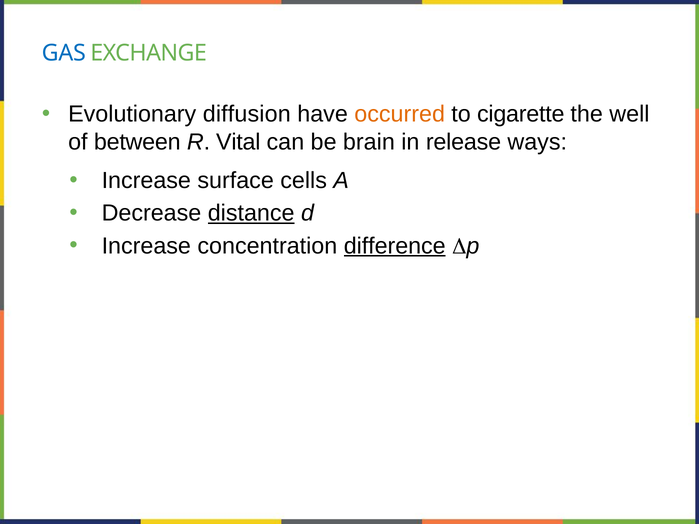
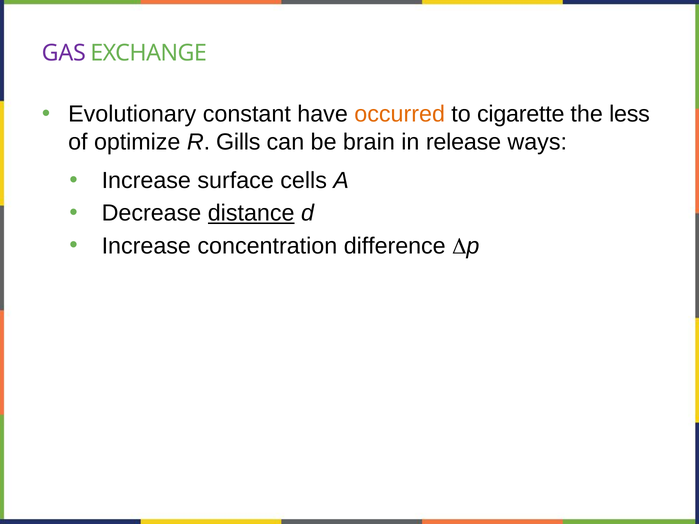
GAS colour: blue -> purple
diffusion: diffusion -> constant
well: well -> less
between: between -> optimize
Vital: Vital -> Gills
difference underline: present -> none
